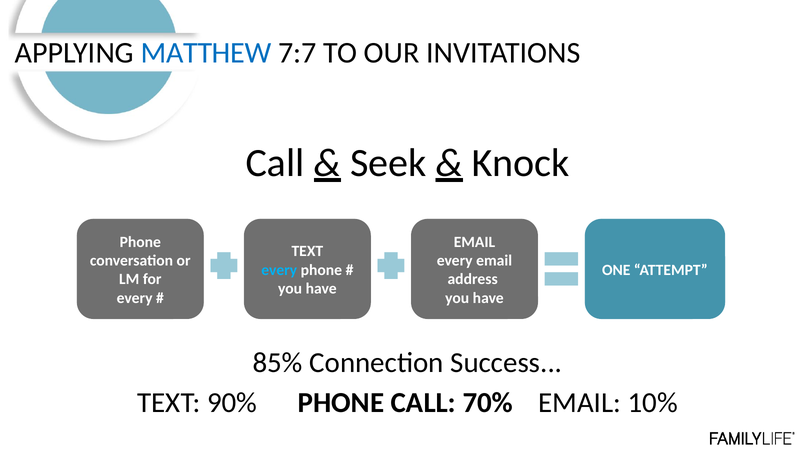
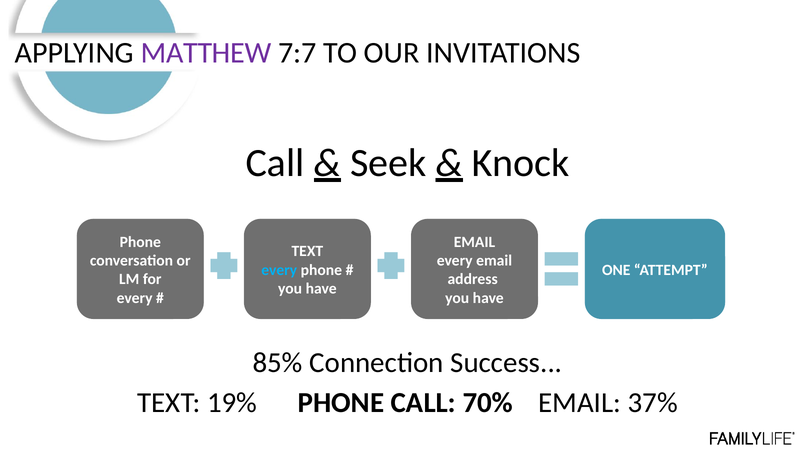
MATTHEW colour: blue -> purple
90%: 90% -> 19%
10%: 10% -> 37%
